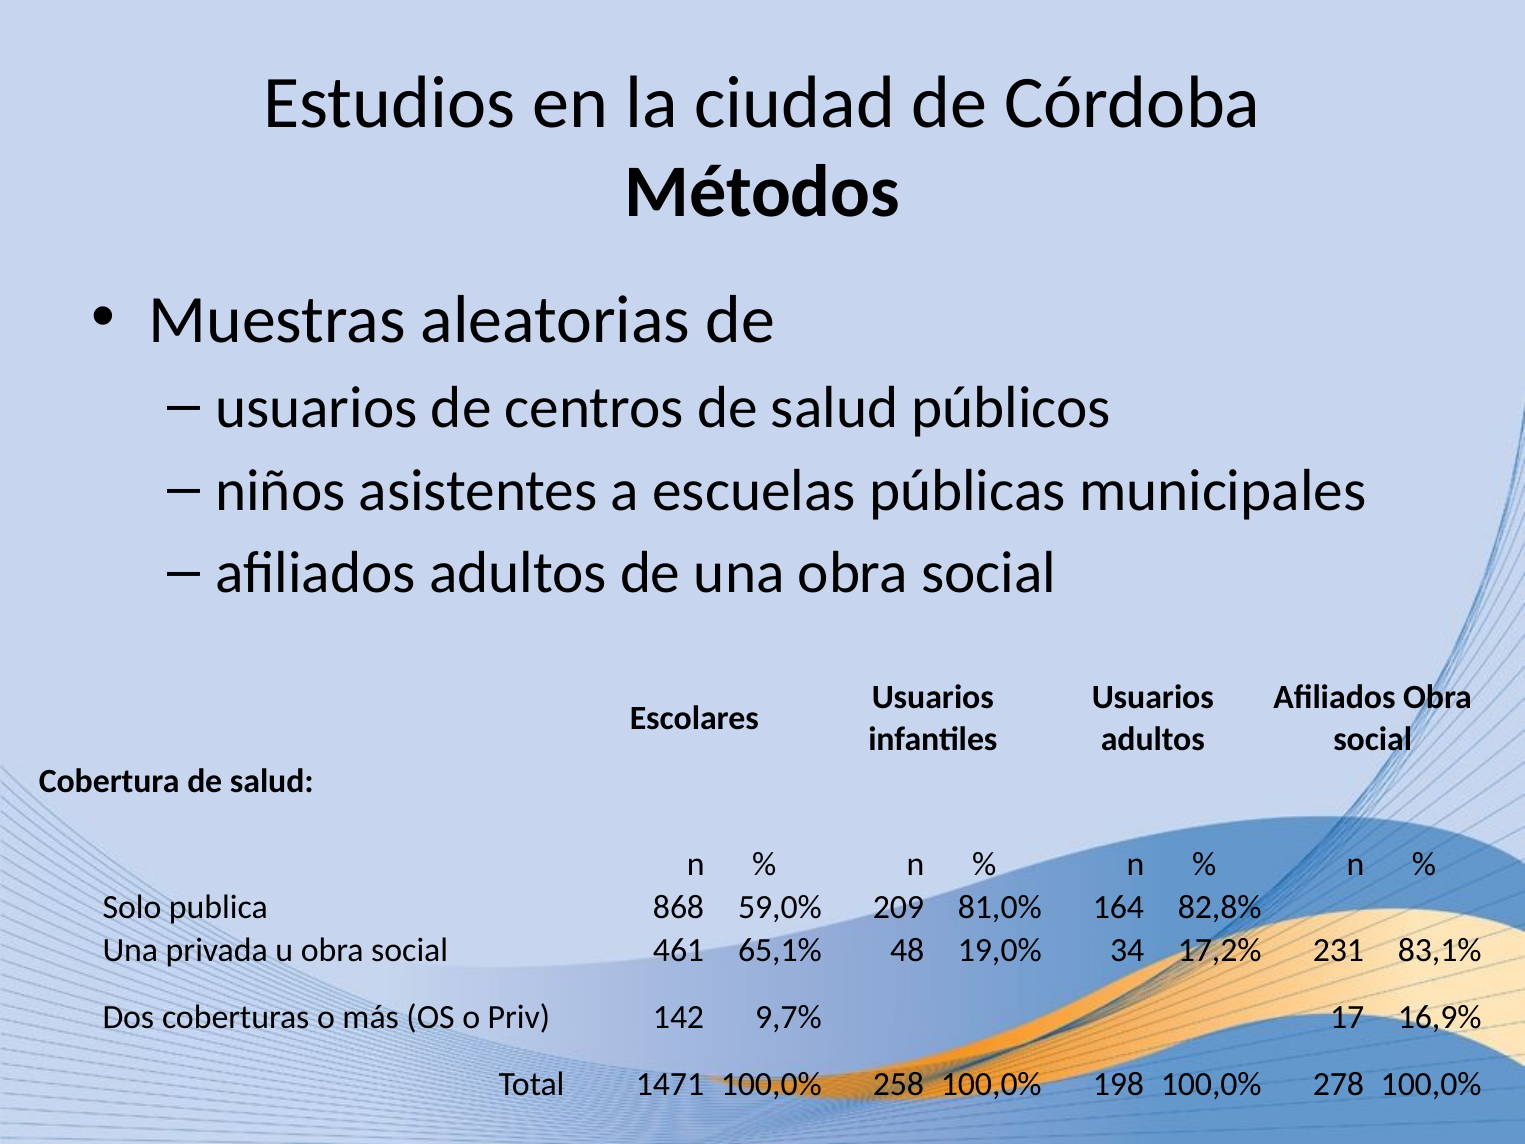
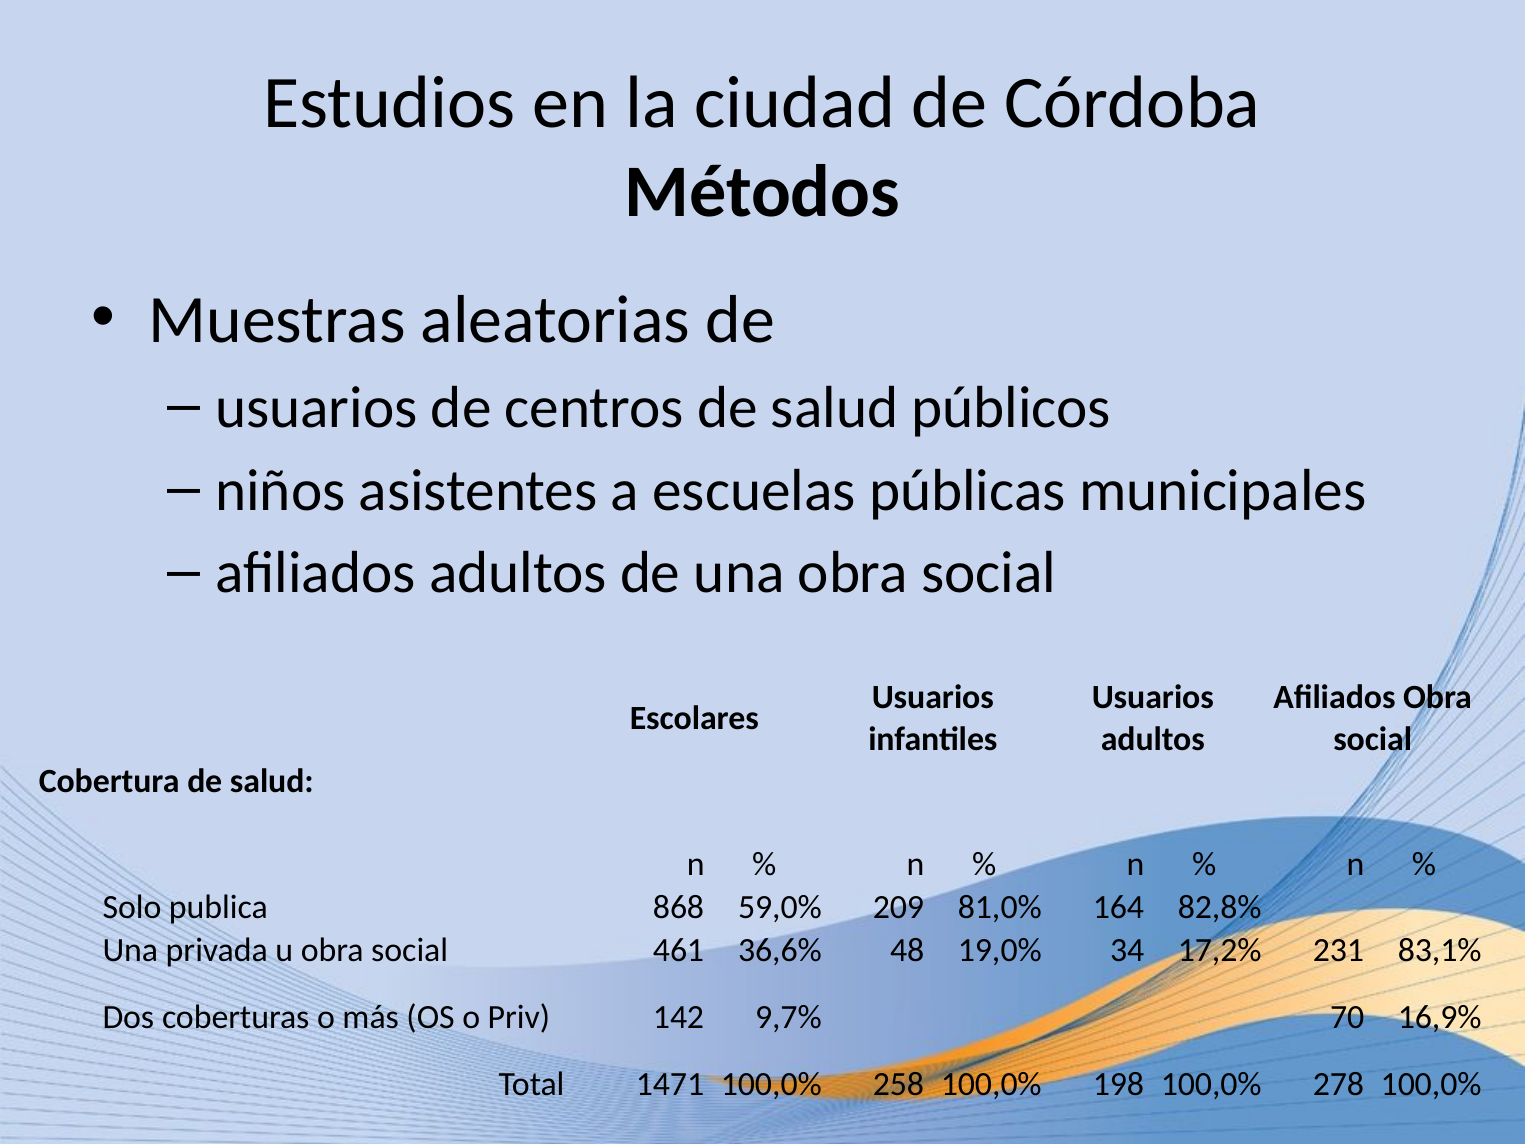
65,1%: 65,1% -> 36,6%
17: 17 -> 70
